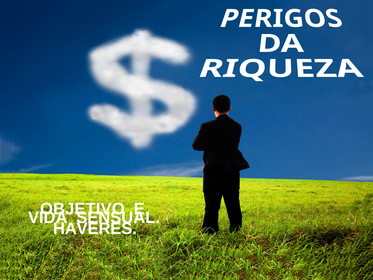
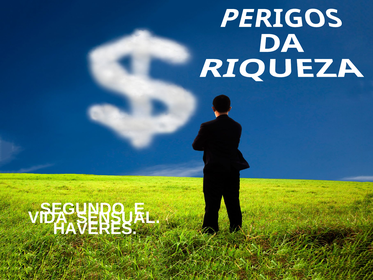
OBJETIVO: OBJETIVO -> SEGUNDO
